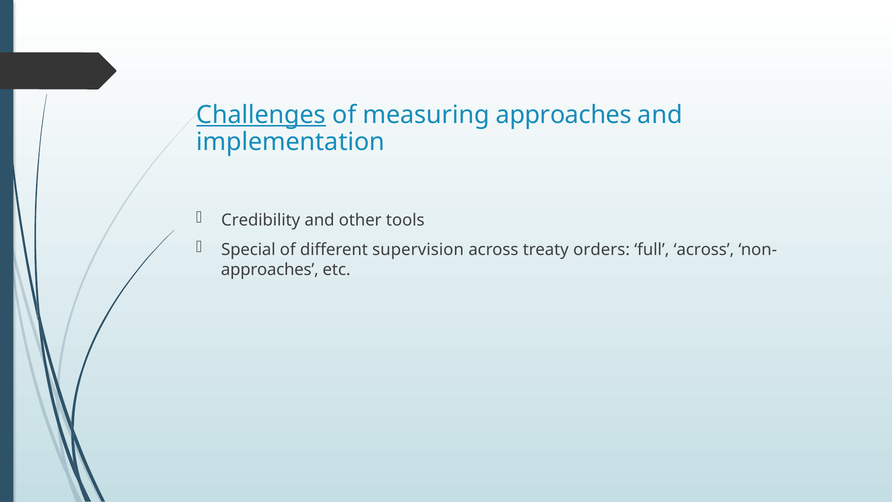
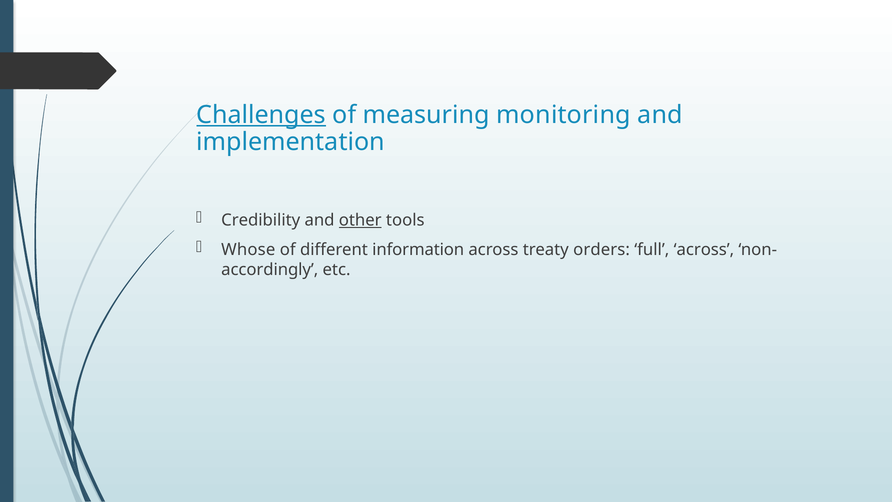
measuring approaches: approaches -> monitoring
other underline: none -> present
Special: Special -> Whose
supervision: supervision -> information
approaches at (270, 269): approaches -> accordingly
